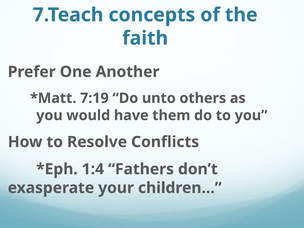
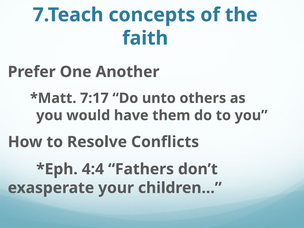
7:19: 7:19 -> 7:17
1:4: 1:4 -> 4:4
